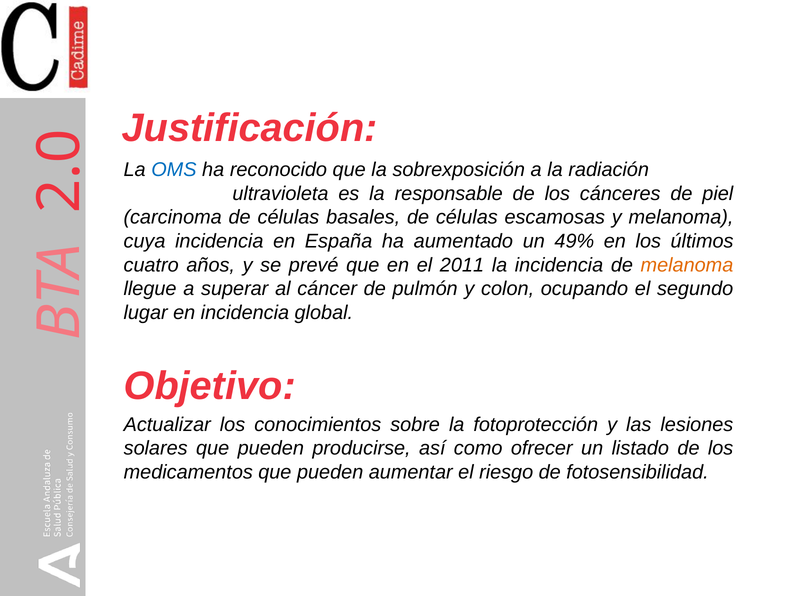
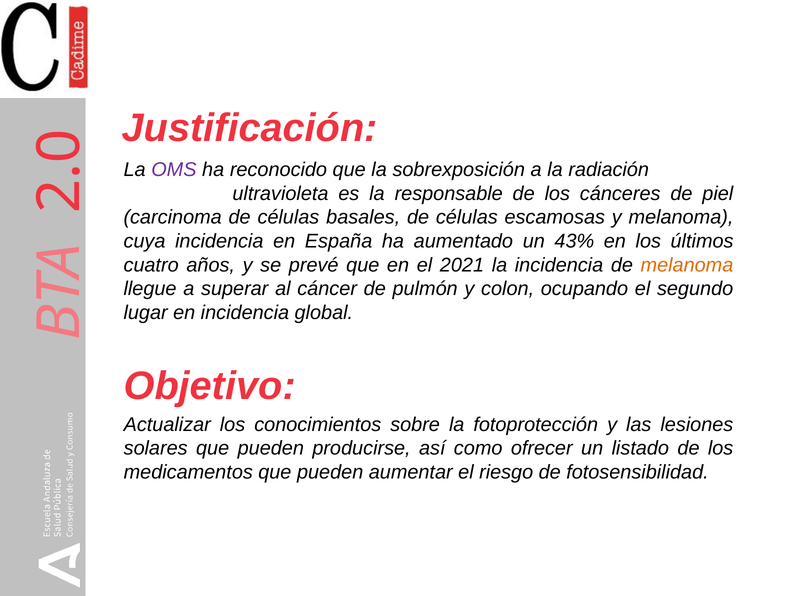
OMS colour: blue -> purple
49%: 49% -> 43%
2011: 2011 -> 2021
